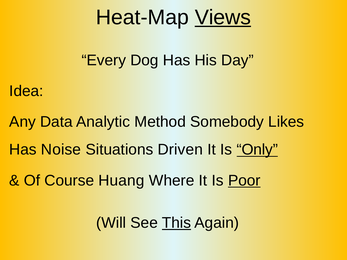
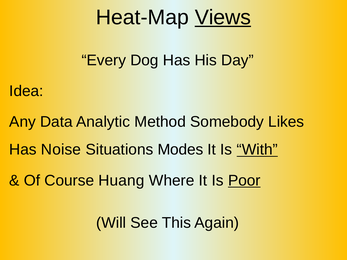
Driven: Driven -> Modes
Only: Only -> With
This underline: present -> none
